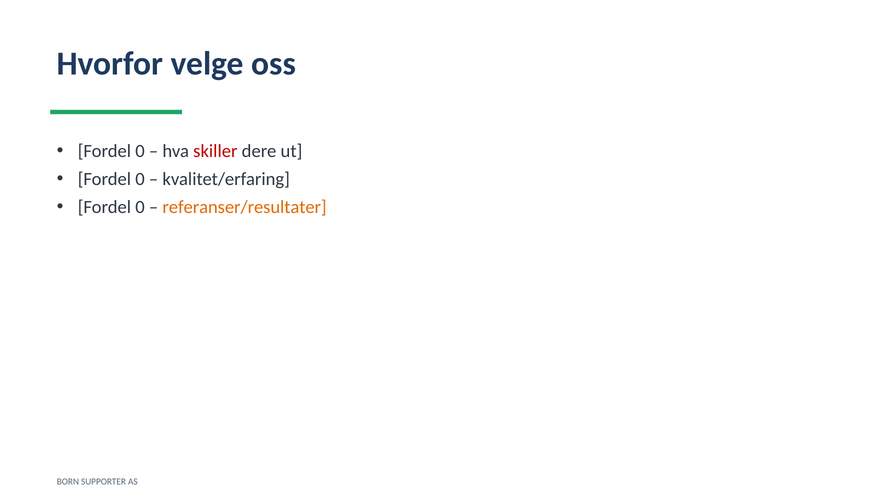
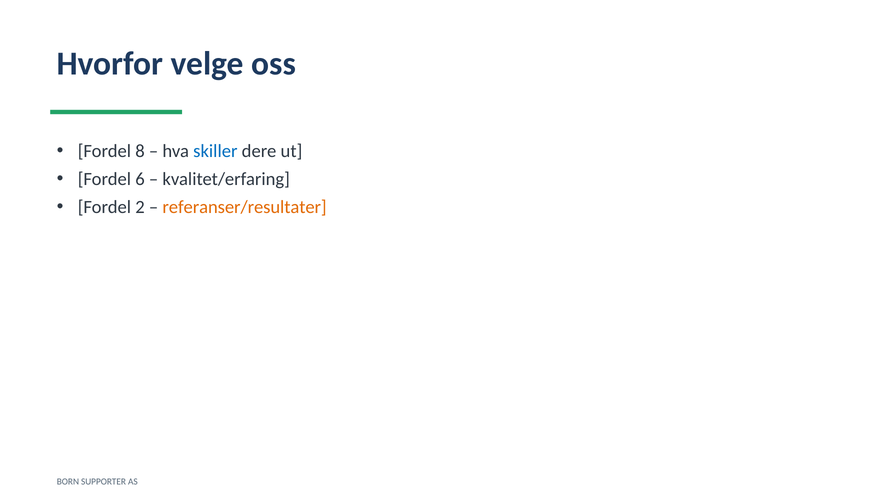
0 at (140, 151): 0 -> 8
skiller colour: red -> blue
0 at (140, 179): 0 -> 6
0 at (140, 207): 0 -> 2
